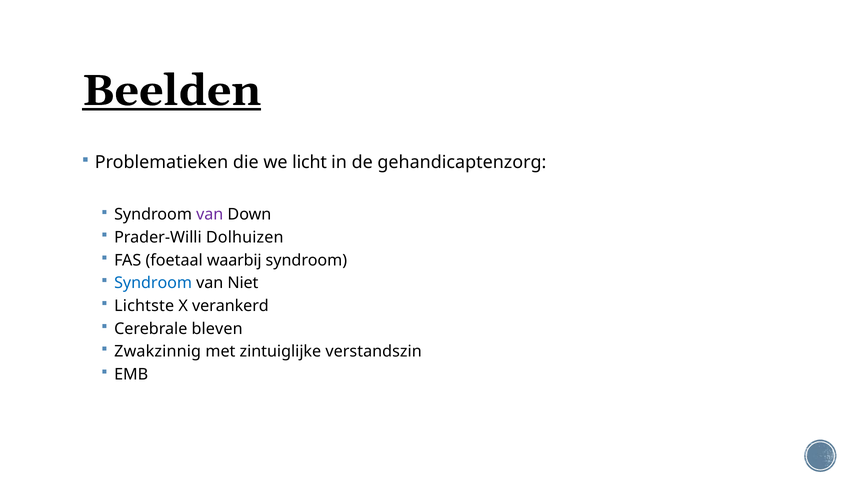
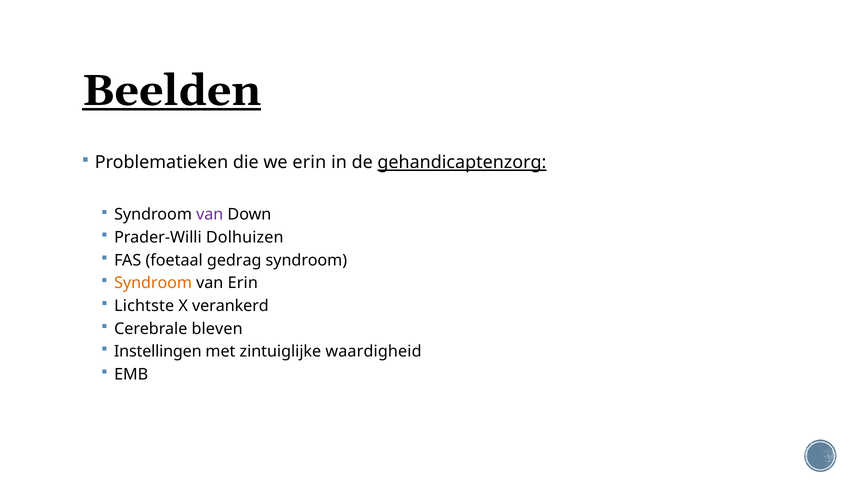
we licht: licht -> erin
gehandicaptenzorg underline: none -> present
waarbij: waarbij -> gedrag
Syndroom at (153, 283) colour: blue -> orange
van Niet: Niet -> Erin
Zwakzinnig: Zwakzinnig -> Instellingen
verstandszin: verstandszin -> waardigheid
